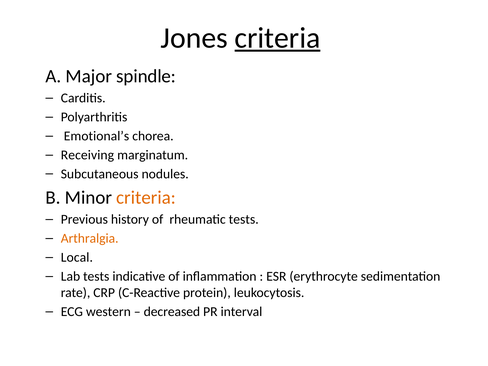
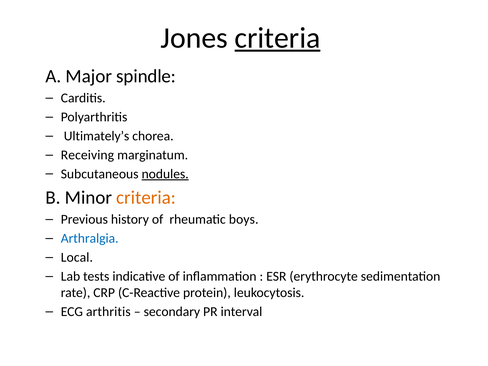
Emotional’s: Emotional’s -> Ultimately’s
nodules underline: none -> present
rheumatic tests: tests -> boys
Arthralgia colour: orange -> blue
western: western -> arthritis
decreased: decreased -> secondary
